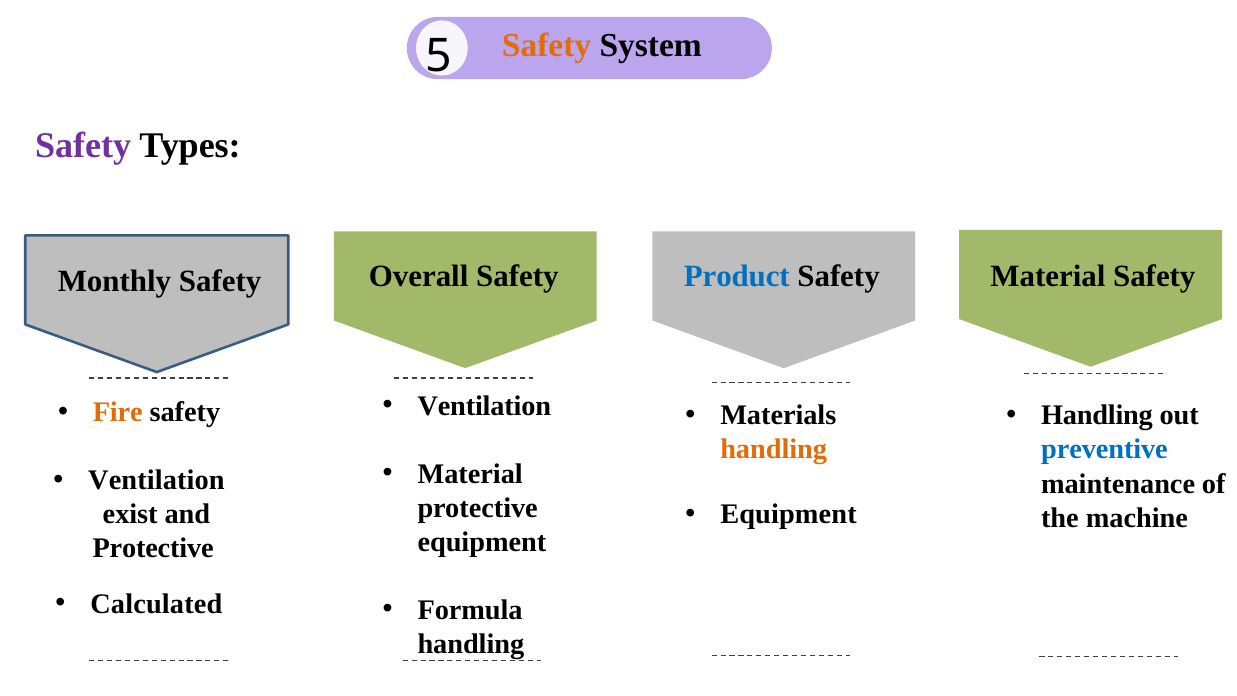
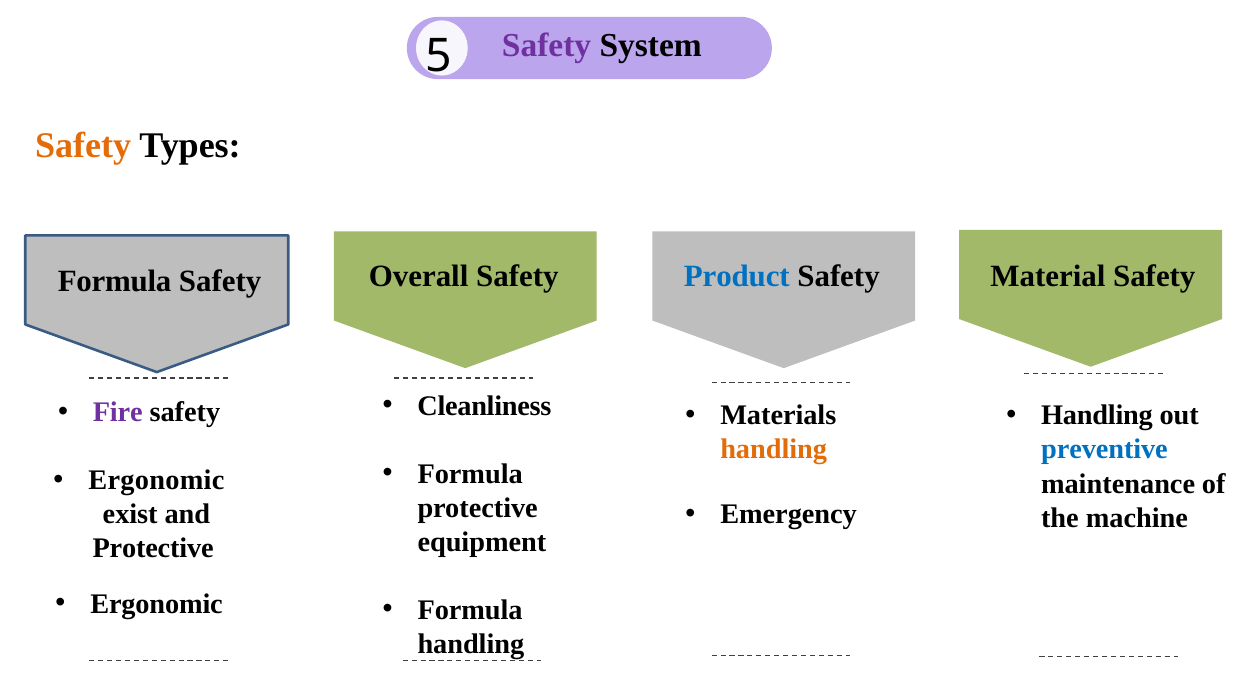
Safety at (547, 45) colour: orange -> purple
Safety at (83, 146) colour: purple -> orange
Monthly at (114, 281): Monthly -> Formula
Ventilation at (484, 406): Ventilation -> Cleanliness
Fire colour: orange -> purple
Material at (470, 474): Material -> Formula
Ventilation at (156, 480): Ventilation -> Ergonomic
Equipment at (789, 514): Equipment -> Emergency
Calculated at (156, 604): Calculated -> Ergonomic
